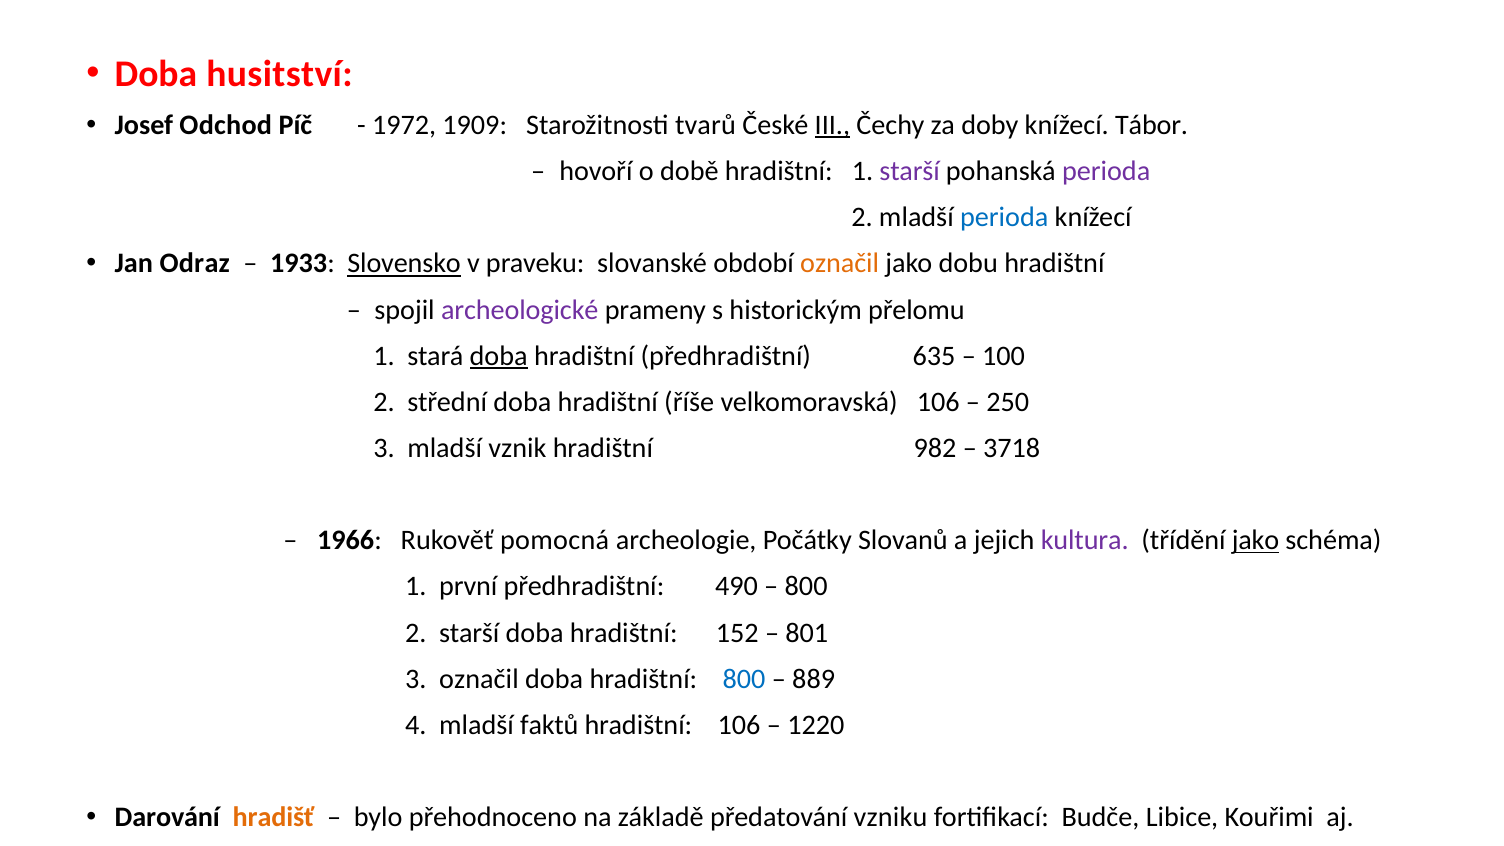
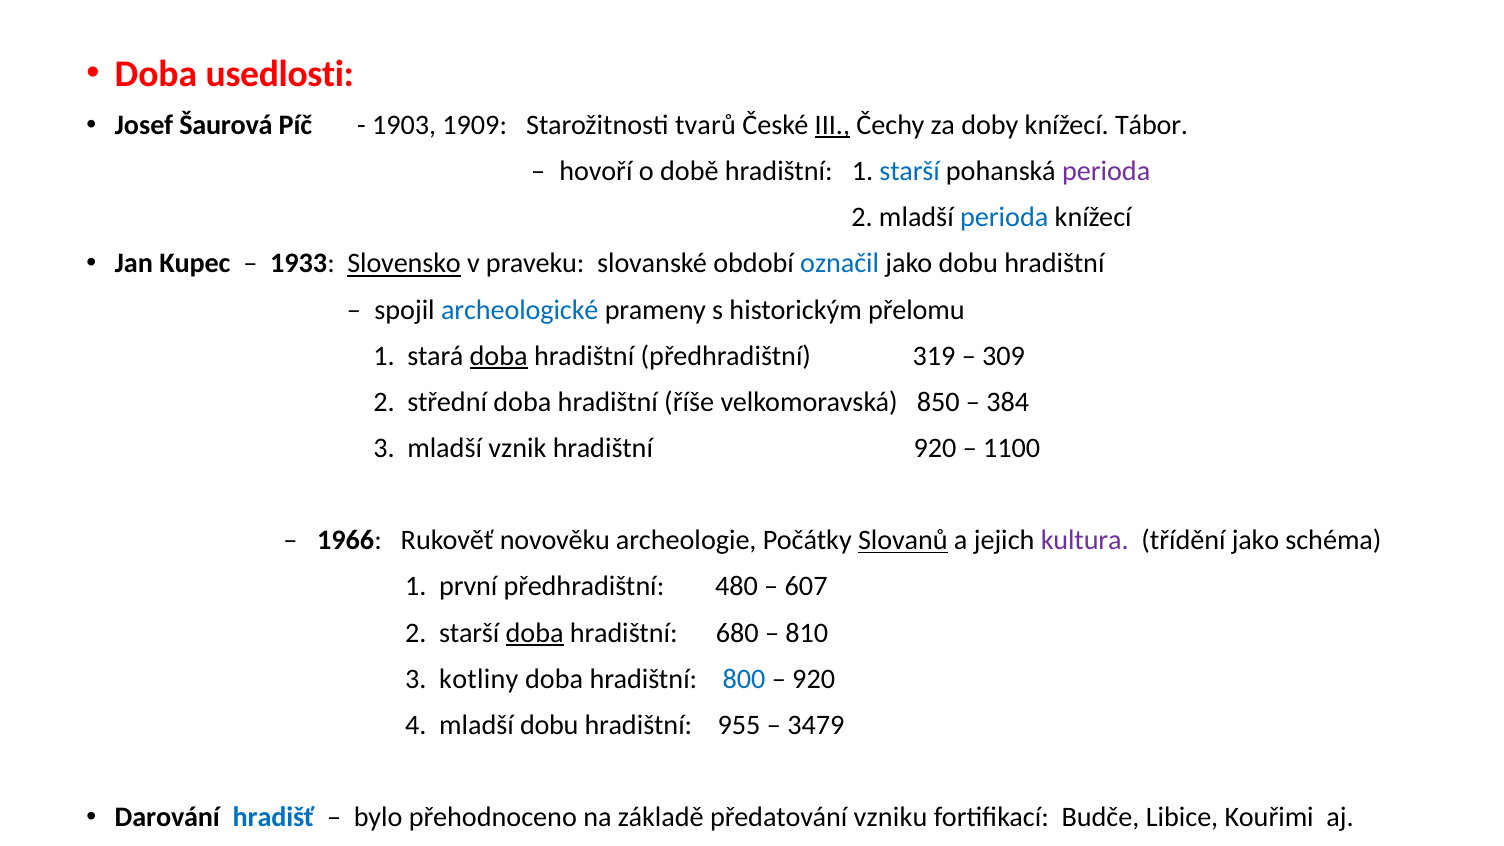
husitství: husitství -> usedlosti
Odchod: Odchod -> Šaurová
1972: 1972 -> 1903
starší at (910, 171) colour: purple -> blue
Odraz: Odraz -> Kupec
označil at (840, 264) colour: orange -> blue
archeologické colour: purple -> blue
635: 635 -> 319
100: 100 -> 309
velkomoravská 106: 106 -> 850
250: 250 -> 384
hradištní 982: 982 -> 920
3718: 3718 -> 1100
pomocná: pomocná -> novověku
Slovanů underline: none -> present
jako at (1256, 540) underline: present -> none
490: 490 -> 480
800 at (806, 587): 800 -> 607
doba at (535, 633) underline: none -> present
152: 152 -> 680
801: 801 -> 810
3 označil: označil -> kotliny
889 at (814, 679): 889 -> 920
mladší faktů: faktů -> dobu
hradištní 106: 106 -> 955
1220: 1220 -> 3479
hradišť colour: orange -> blue
